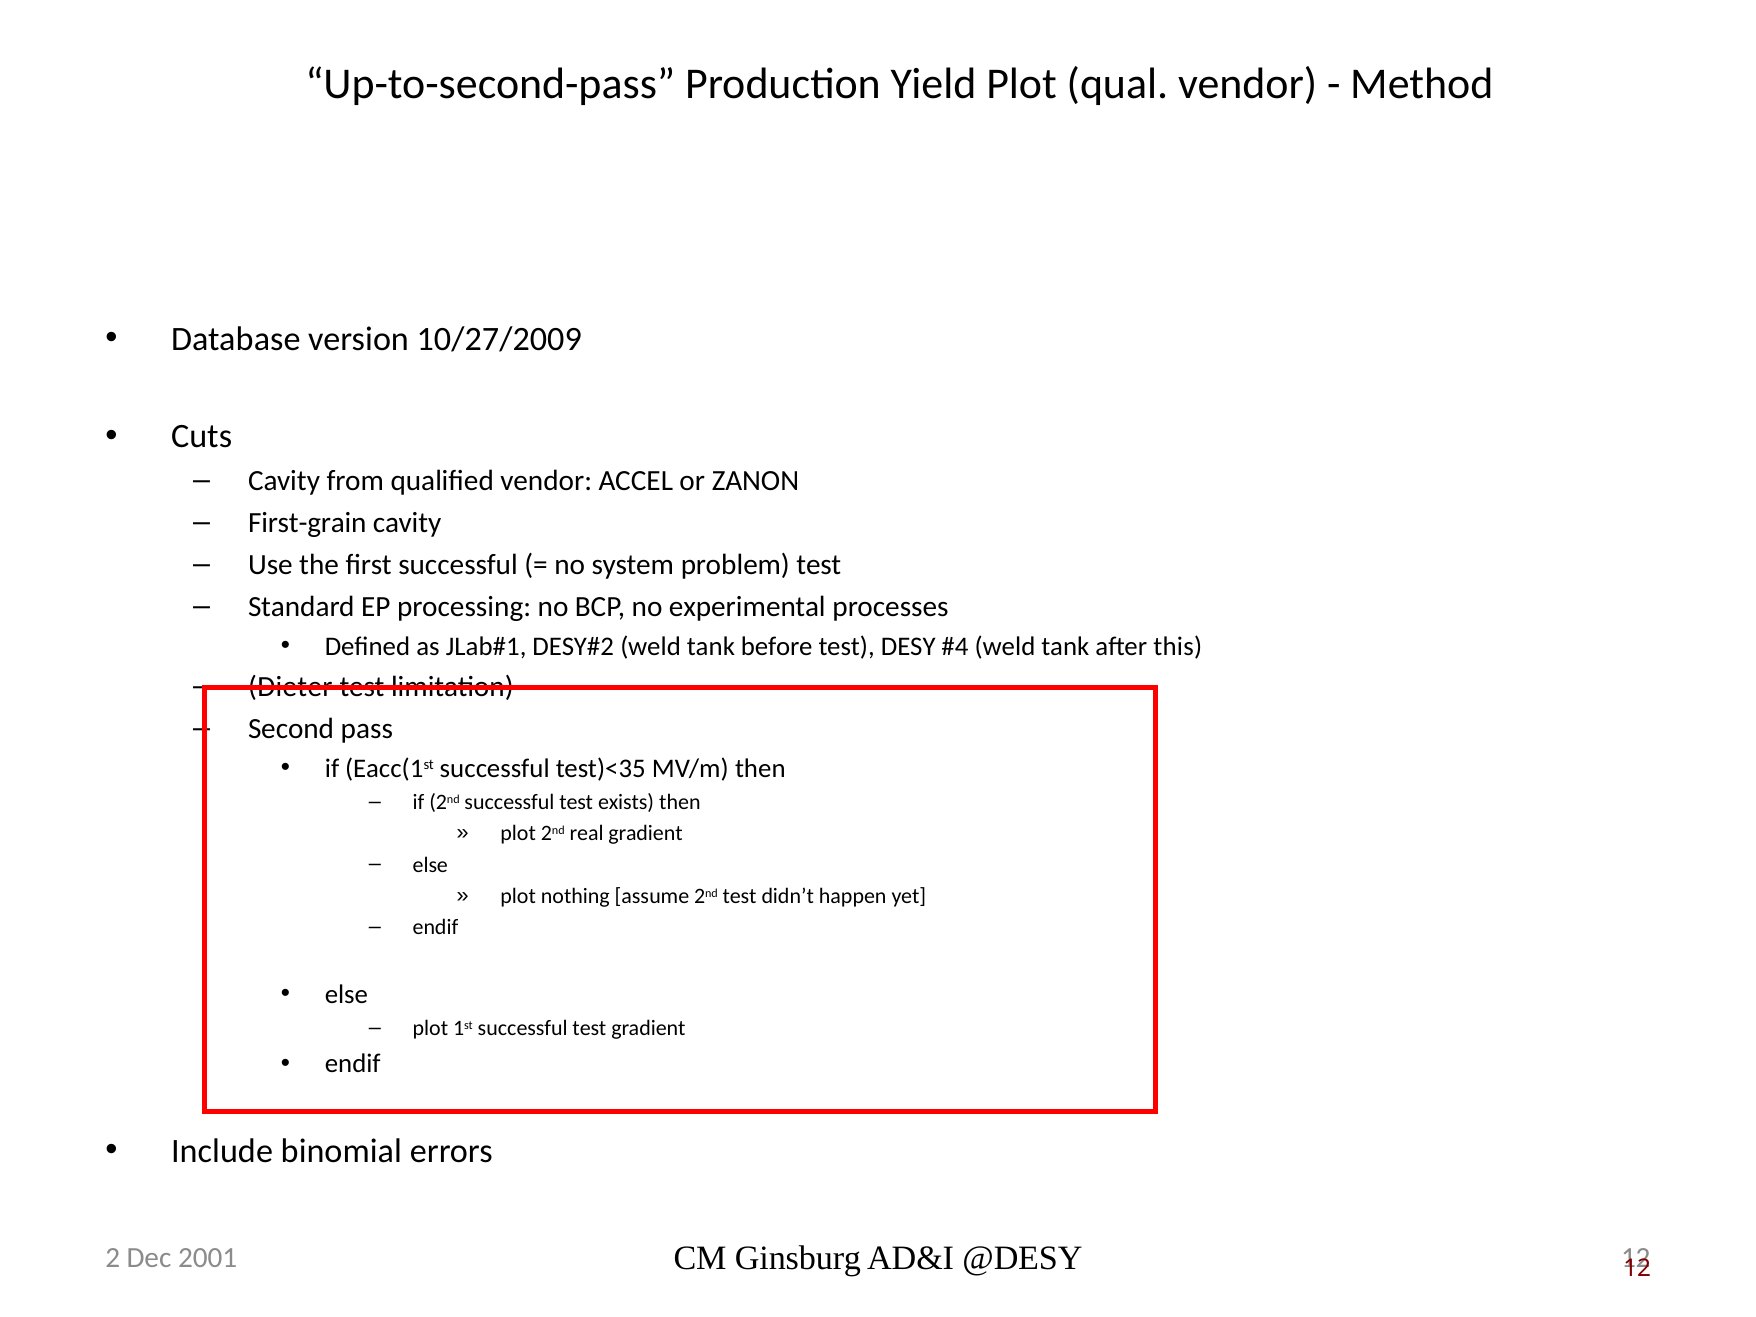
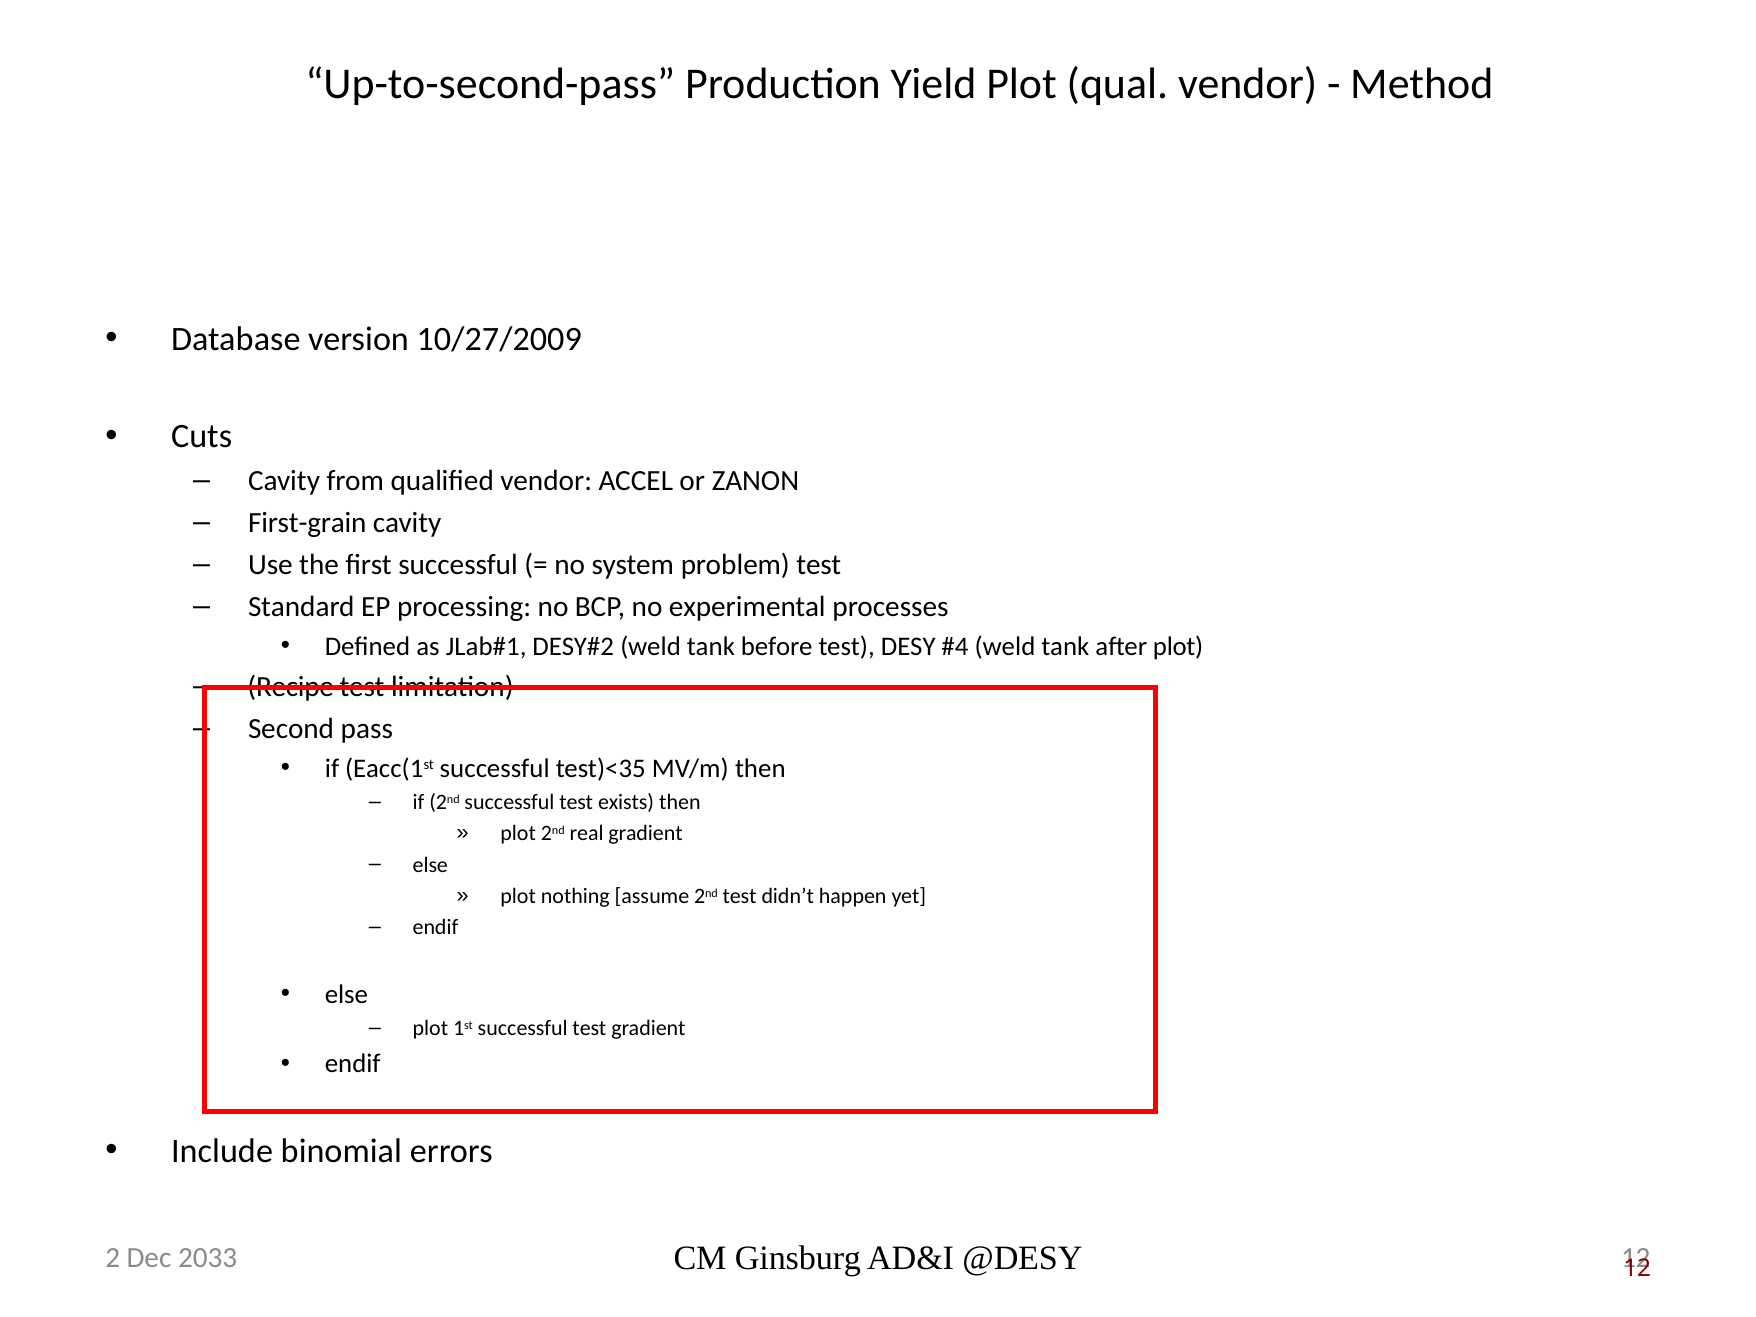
after this: this -> plot
Dieter: Dieter -> Recipe
2001: 2001 -> 2033
